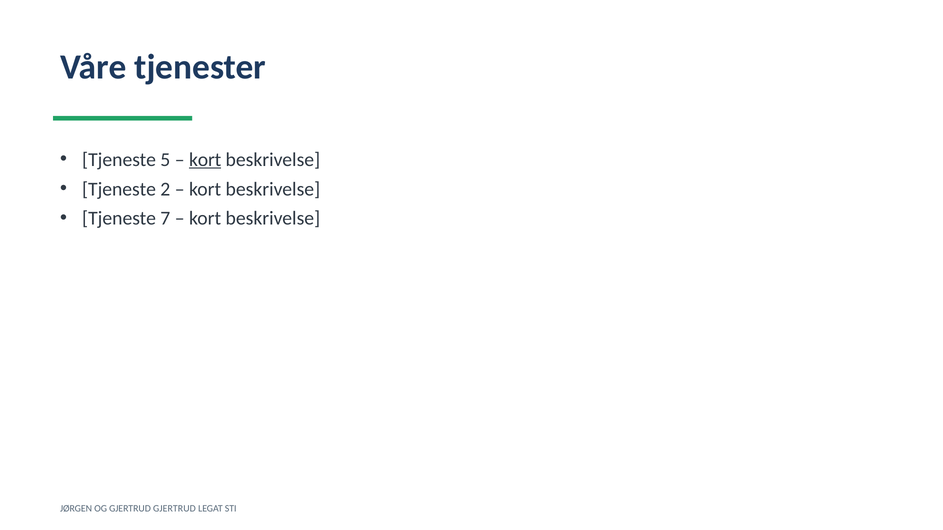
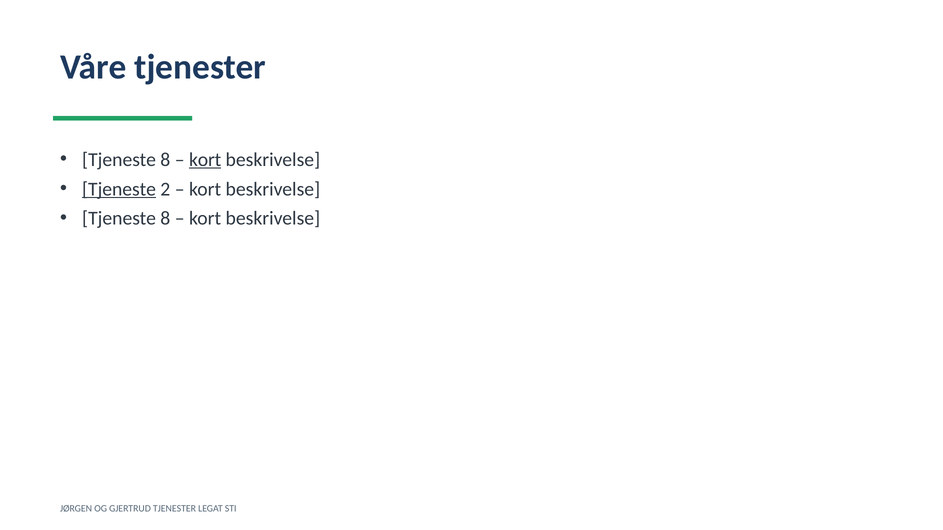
5 at (165, 160): 5 -> 8
Tjeneste at (119, 189) underline: none -> present
7 at (165, 219): 7 -> 8
GJERTRUD GJERTRUD: GJERTRUD -> TJENESTER
